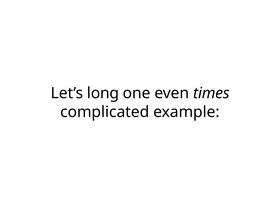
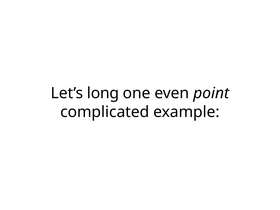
times: times -> point
